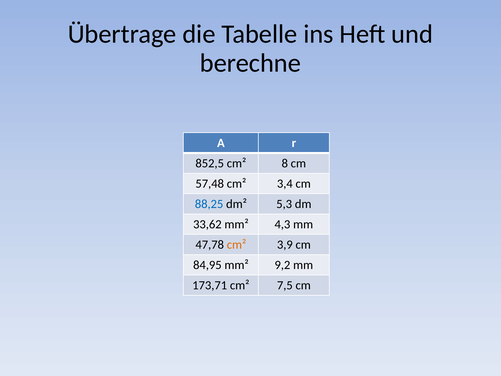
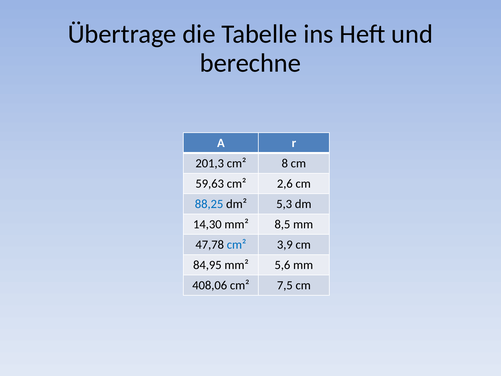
852,5: 852,5 -> 201,3
57,48: 57,48 -> 59,63
3,4: 3,4 -> 2,6
33,62: 33,62 -> 14,30
4,3: 4,3 -> 8,5
cm² at (236, 245) colour: orange -> blue
9,2: 9,2 -> 5,6
173,71: 173,71 -> 408,06
